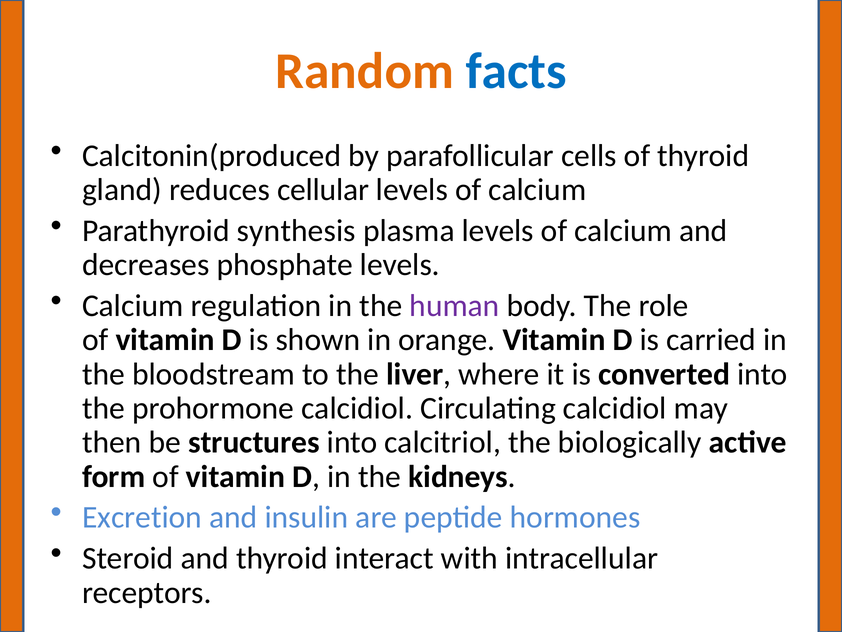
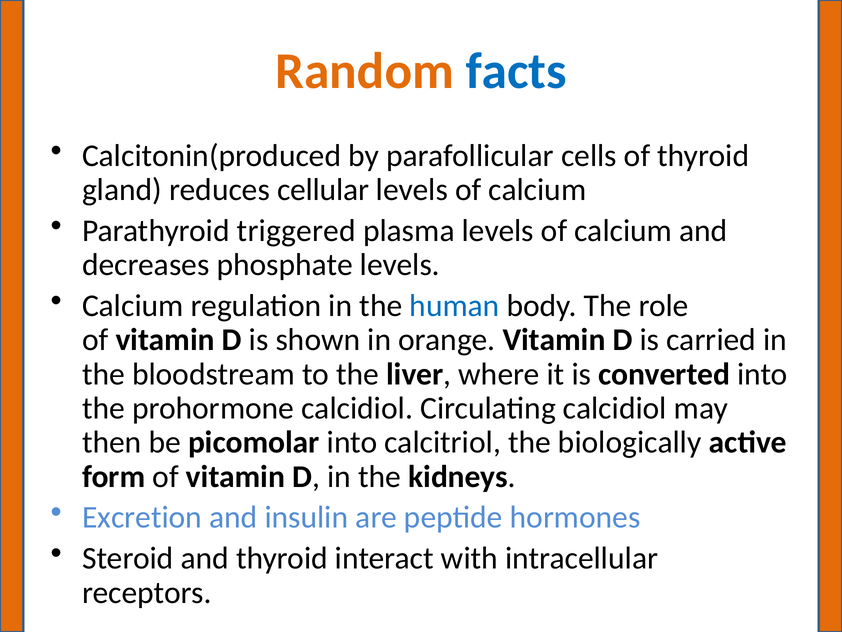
synthesis: synthesis -> triggered
human colour: purple -> blue
structures: structures -> picomolar
